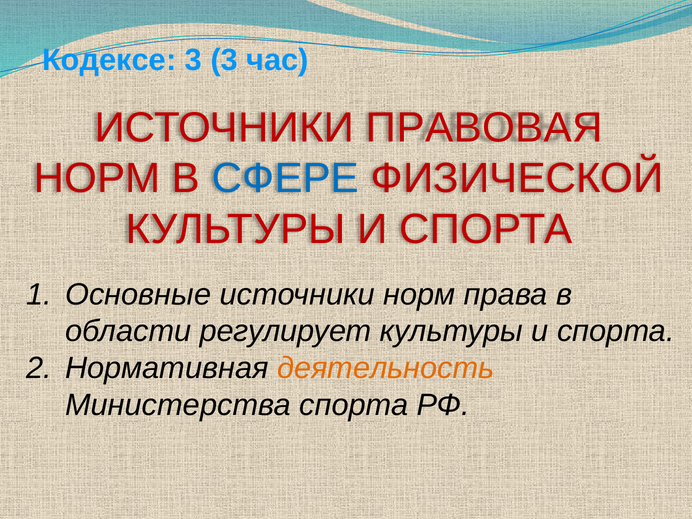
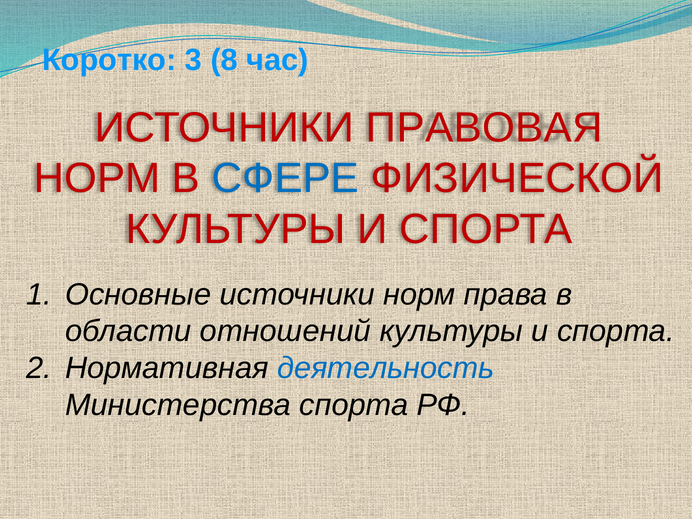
Кодексе: Кодексе -> Коротко
3 3: 3 -> 8
регулирует: регулирует -> отношений
деятельность colour: orange -> blue
